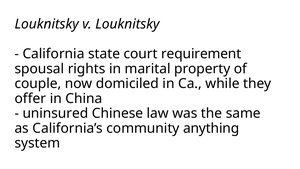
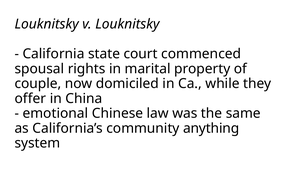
requirement: requirement -> commenced
uninsured: uninsured -> emotional
